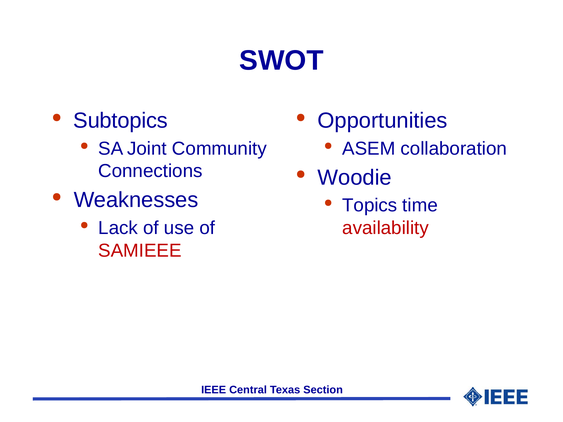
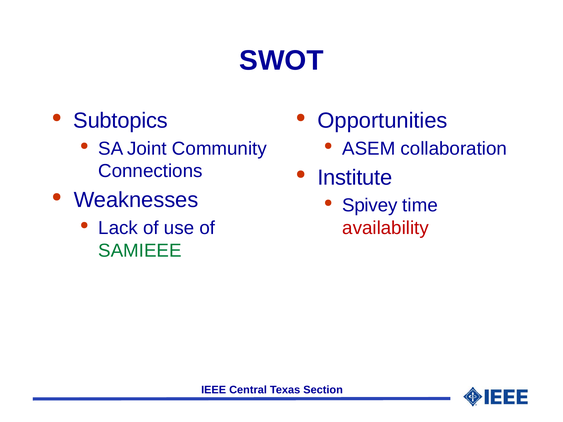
Woodie: Woodie -> Institute
Topics: Topics -> Spivey
SAMIEEE colour: red -> green
